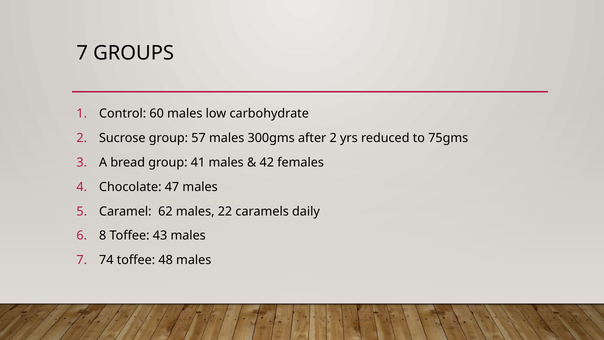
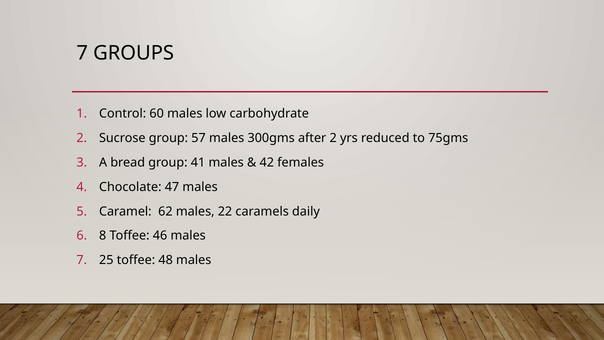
43: 43 -> 46
74: 74 -> 25
